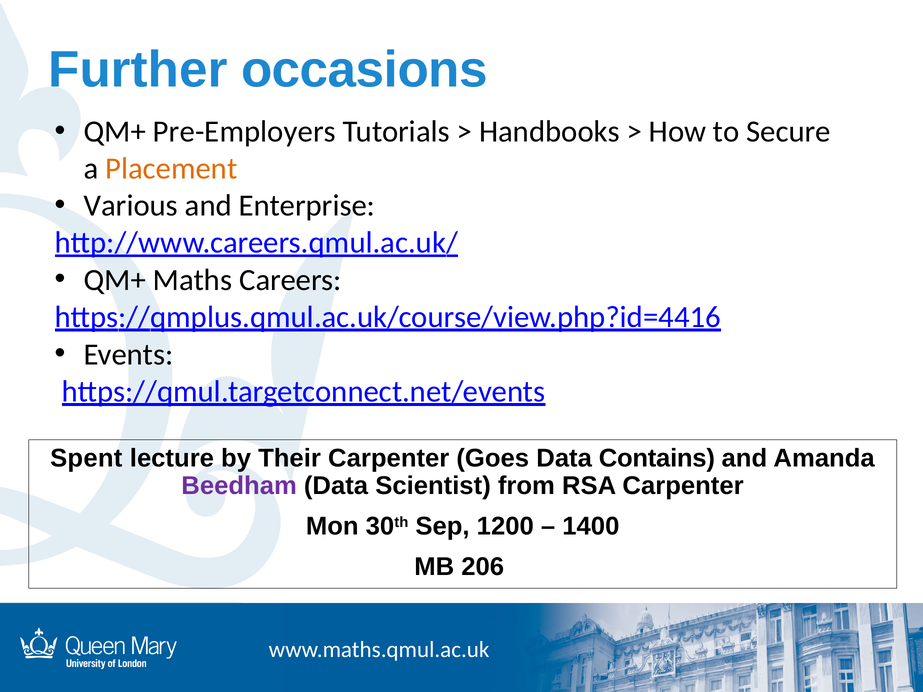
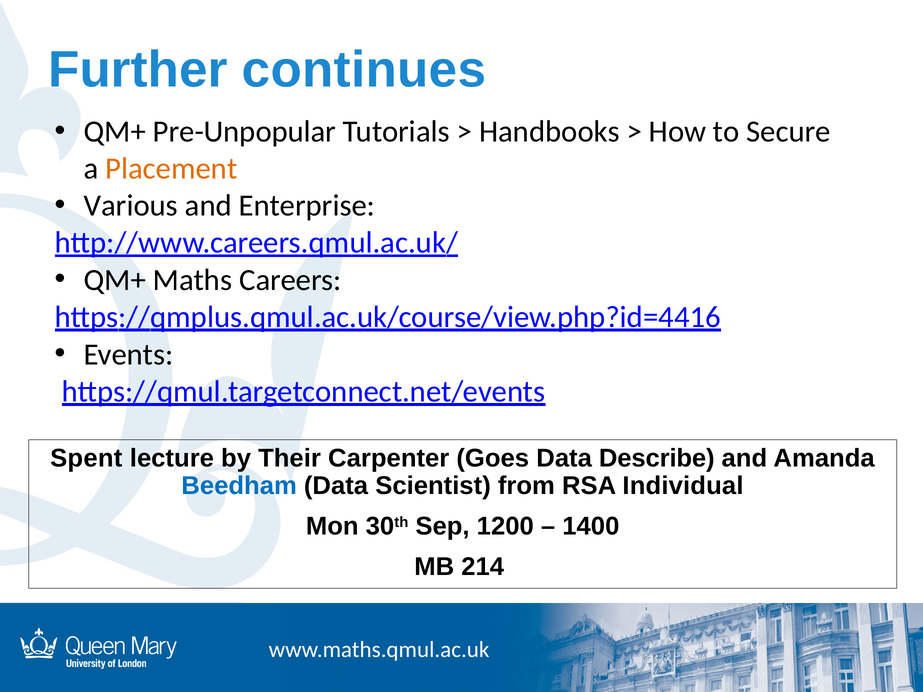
occasions: occasions -> continues
Pre-Employers: Pre-Employers -> Pre-Unpopular
Contains: Contains -> Describe
Beedham colour: purple -> blue
RSA Carpenter: Carpenter -> Individual
206: 206 -> 214
